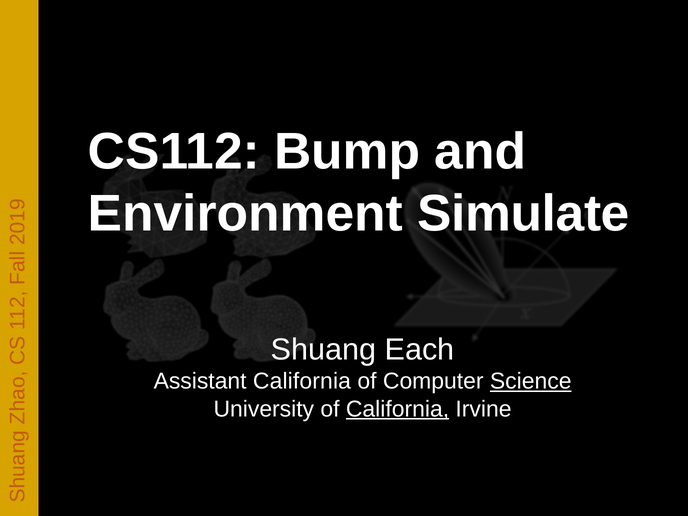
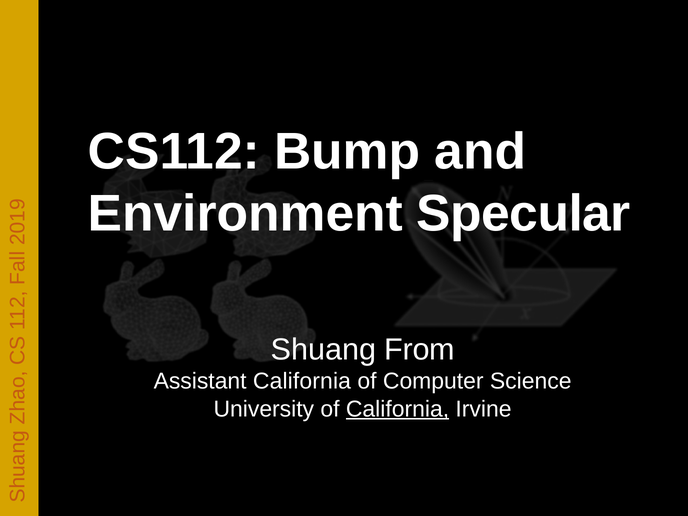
Simulate: Simulate -> Specular
Each: Each -> From
Science underline: present -> none
